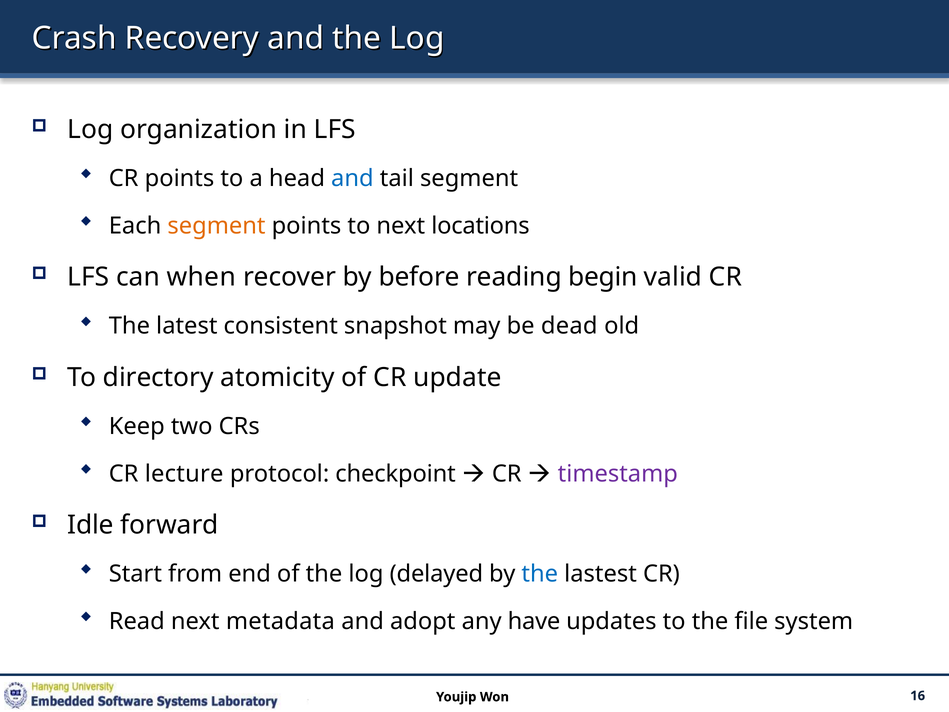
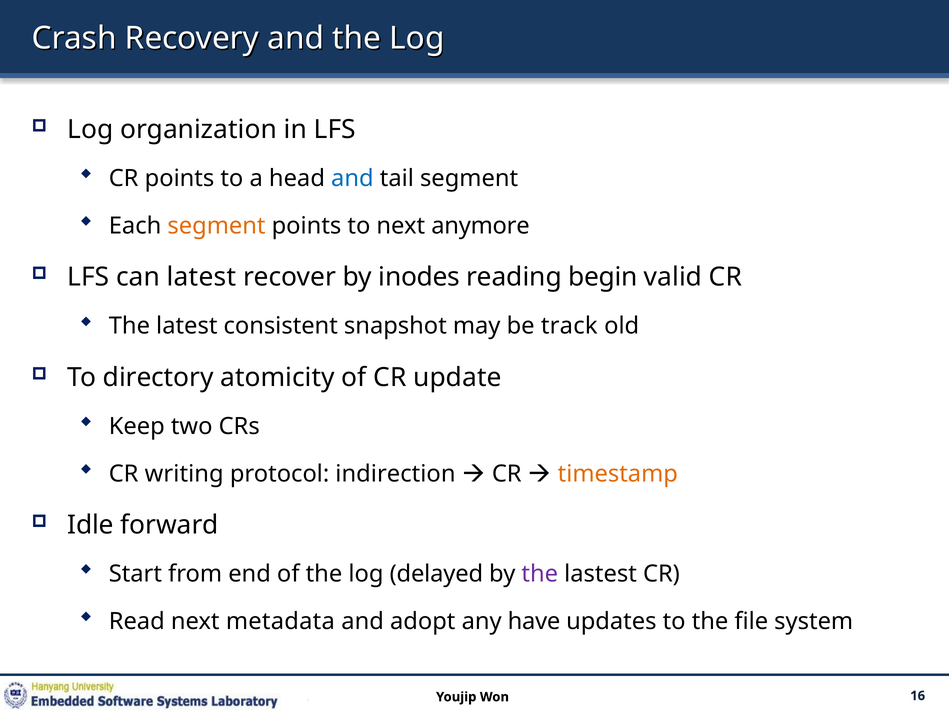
locations: locations -> anymore
can when: when -> latest
before: before -> inodes
dead: dead -> track
lecture: lecture -> writing
checkpoint: checkpoint -> indirection
timestamp colour: purple -> orange
the at (540, 574) colour: blue -> purple
